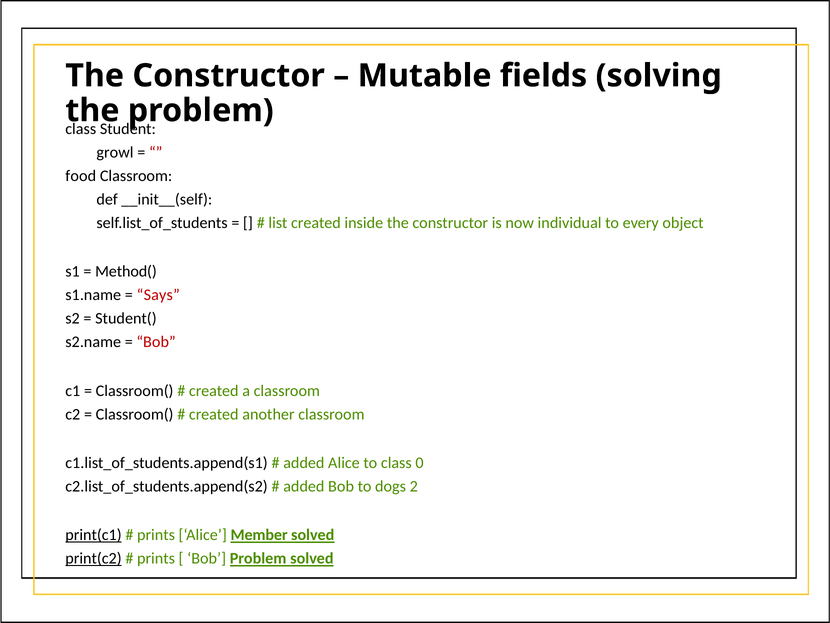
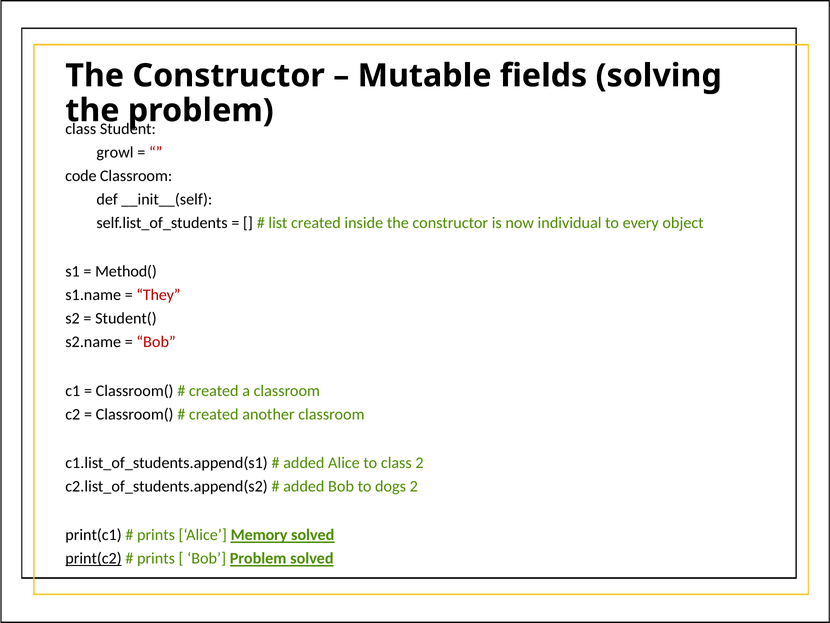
food: food -> code
Says: Says -> They
class 0: 0 -> 2
print(c1 underline: present -> none
Member: Member -> Memory
